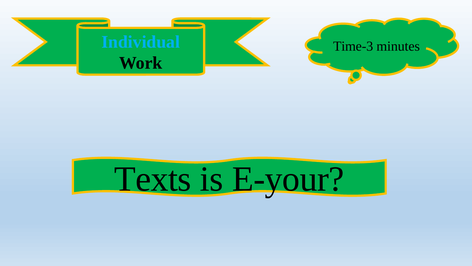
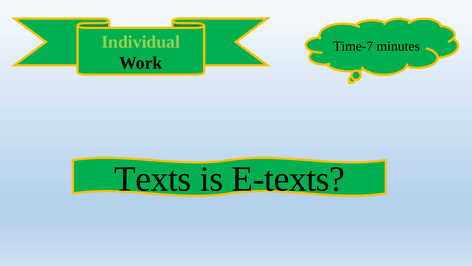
Individual colour: light blue -> light green
Time-3: Time-3 -> Time-7
E-your: E-your -> E-texts
